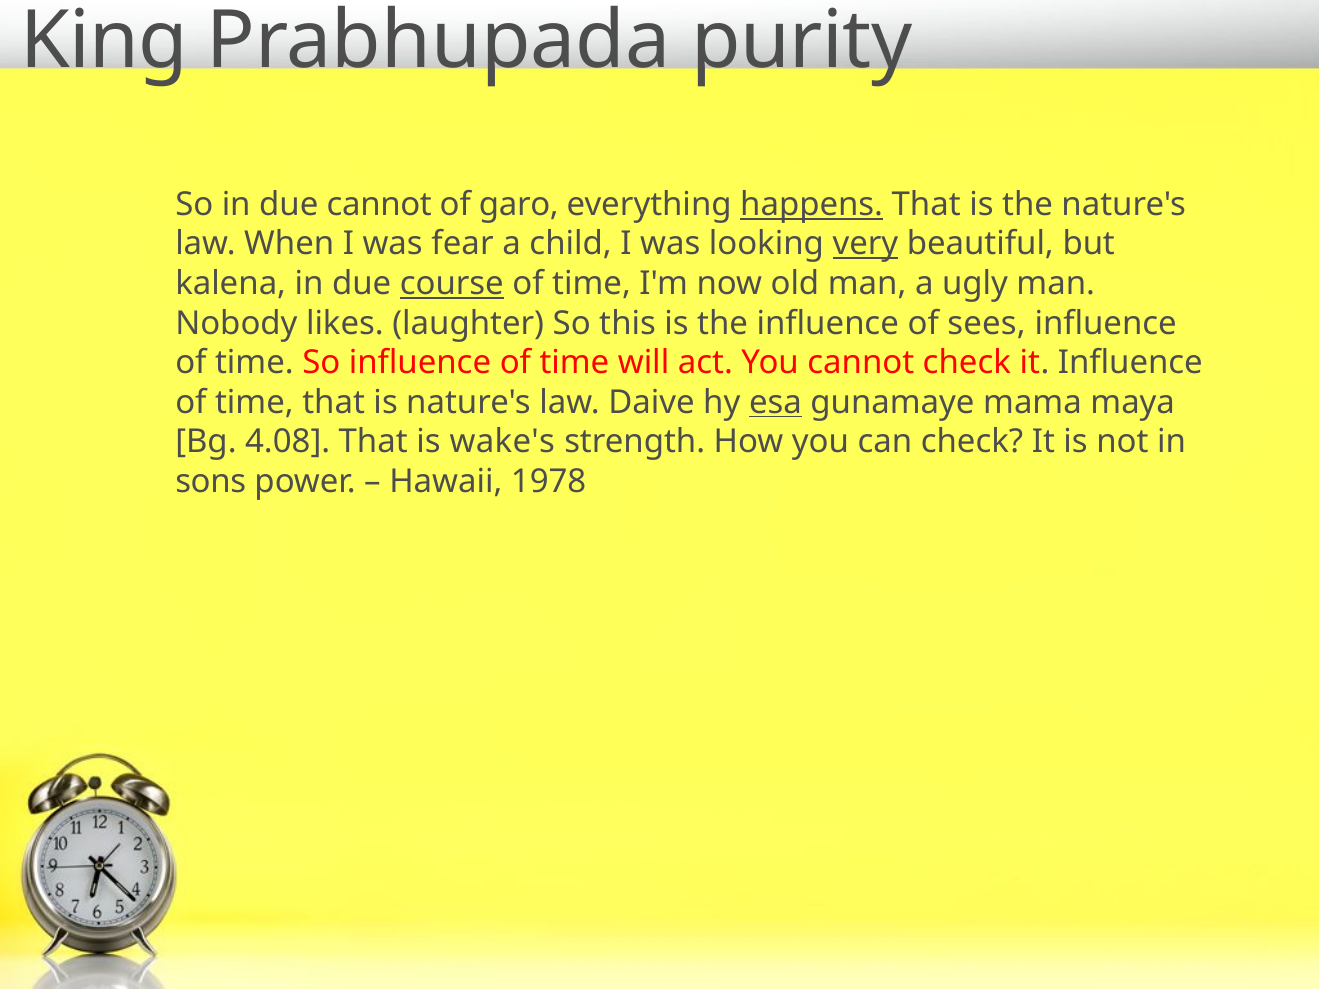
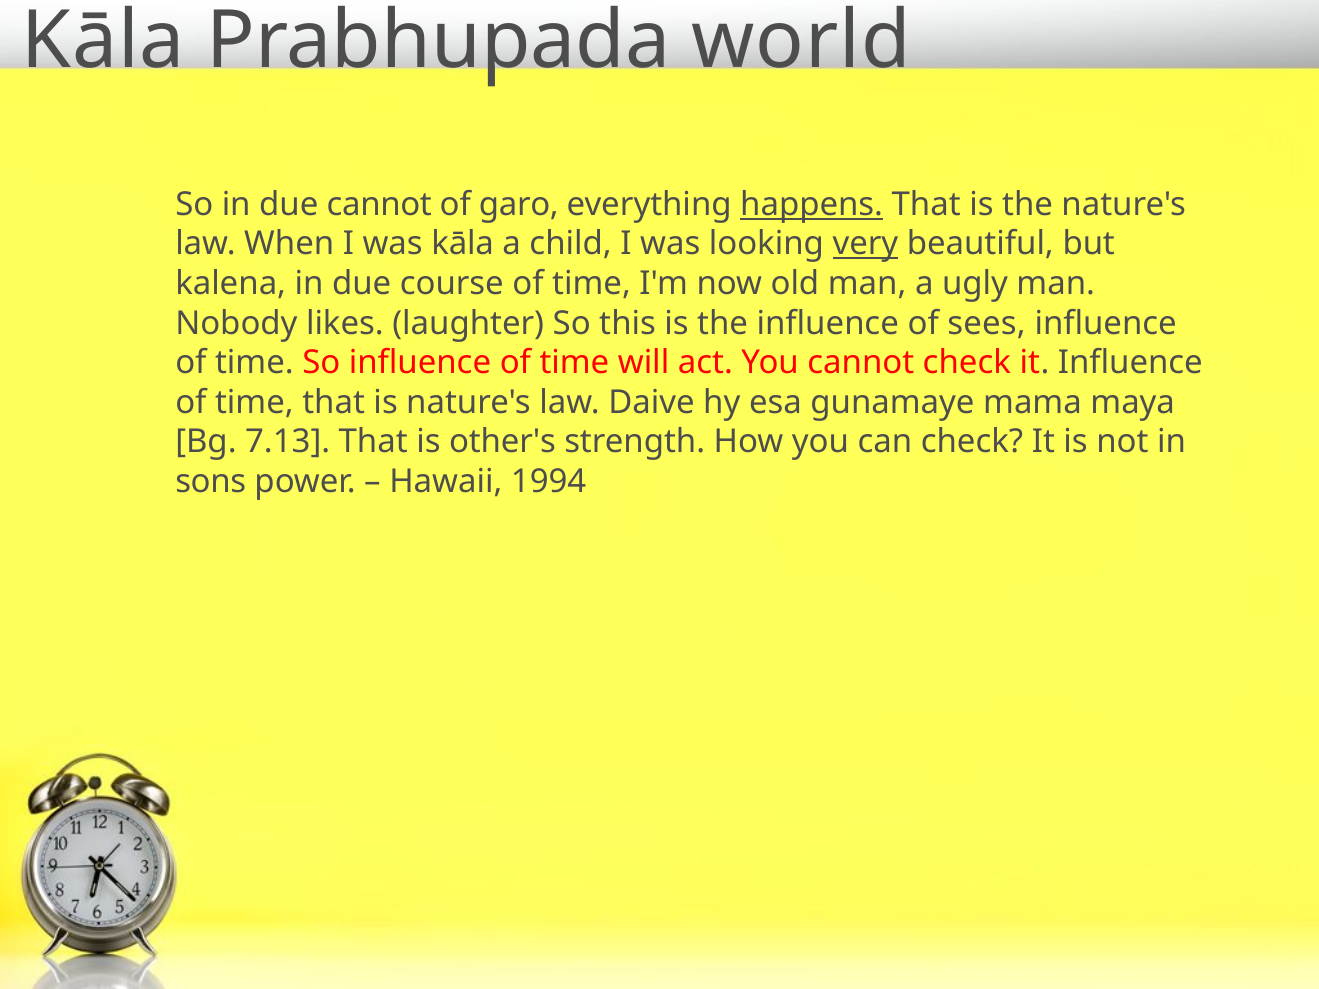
King at (104, 41): King -> Kāla
purity: purity -> world
was fear: fear -> kāla
course underline: present -> none
esa underline: present -> none
4.08: 4.08 -> 7.13
wake's: wake's -> other's
1978: 1978 -> 1994
